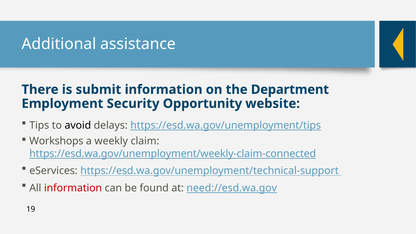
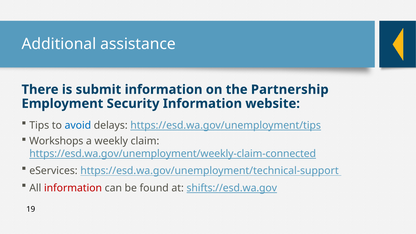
Department: Department -> Partnership
Security Opportunity: Opportunity -> Information
avoid colour: black -> blue
need://esd.wa.gov: need://esd.wa.gov -> shifts://esd.wa.gov
